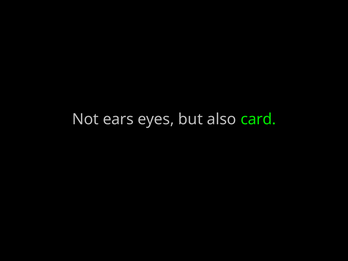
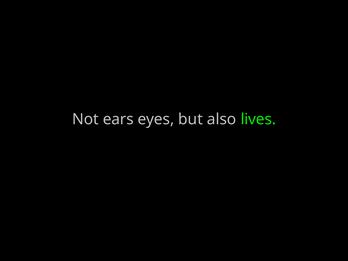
card: card -> lives
